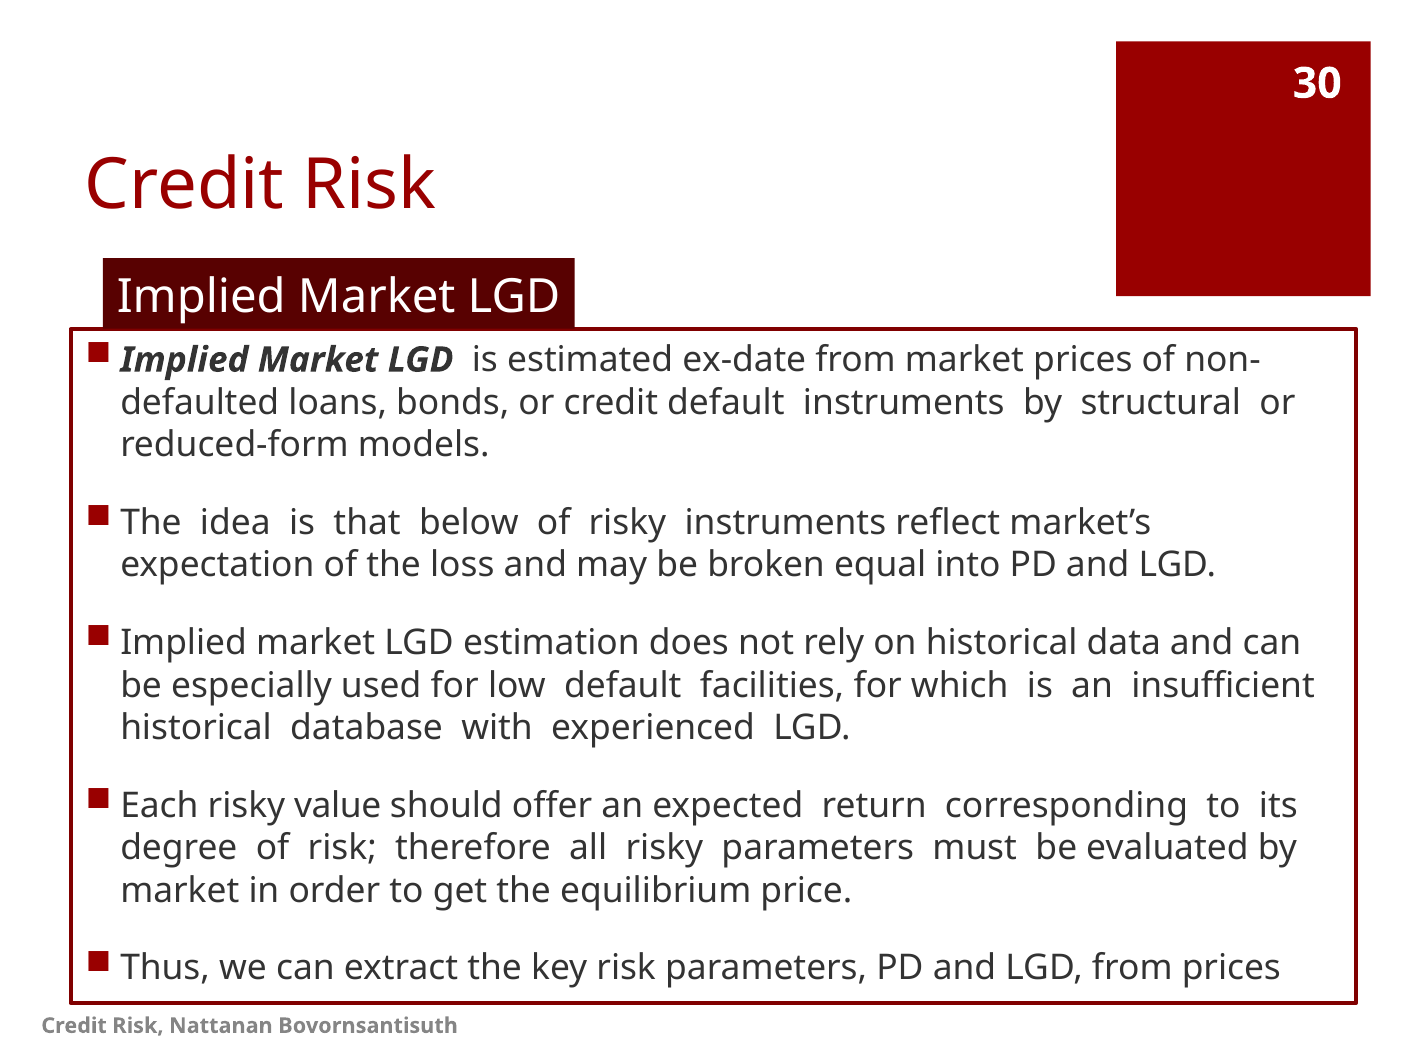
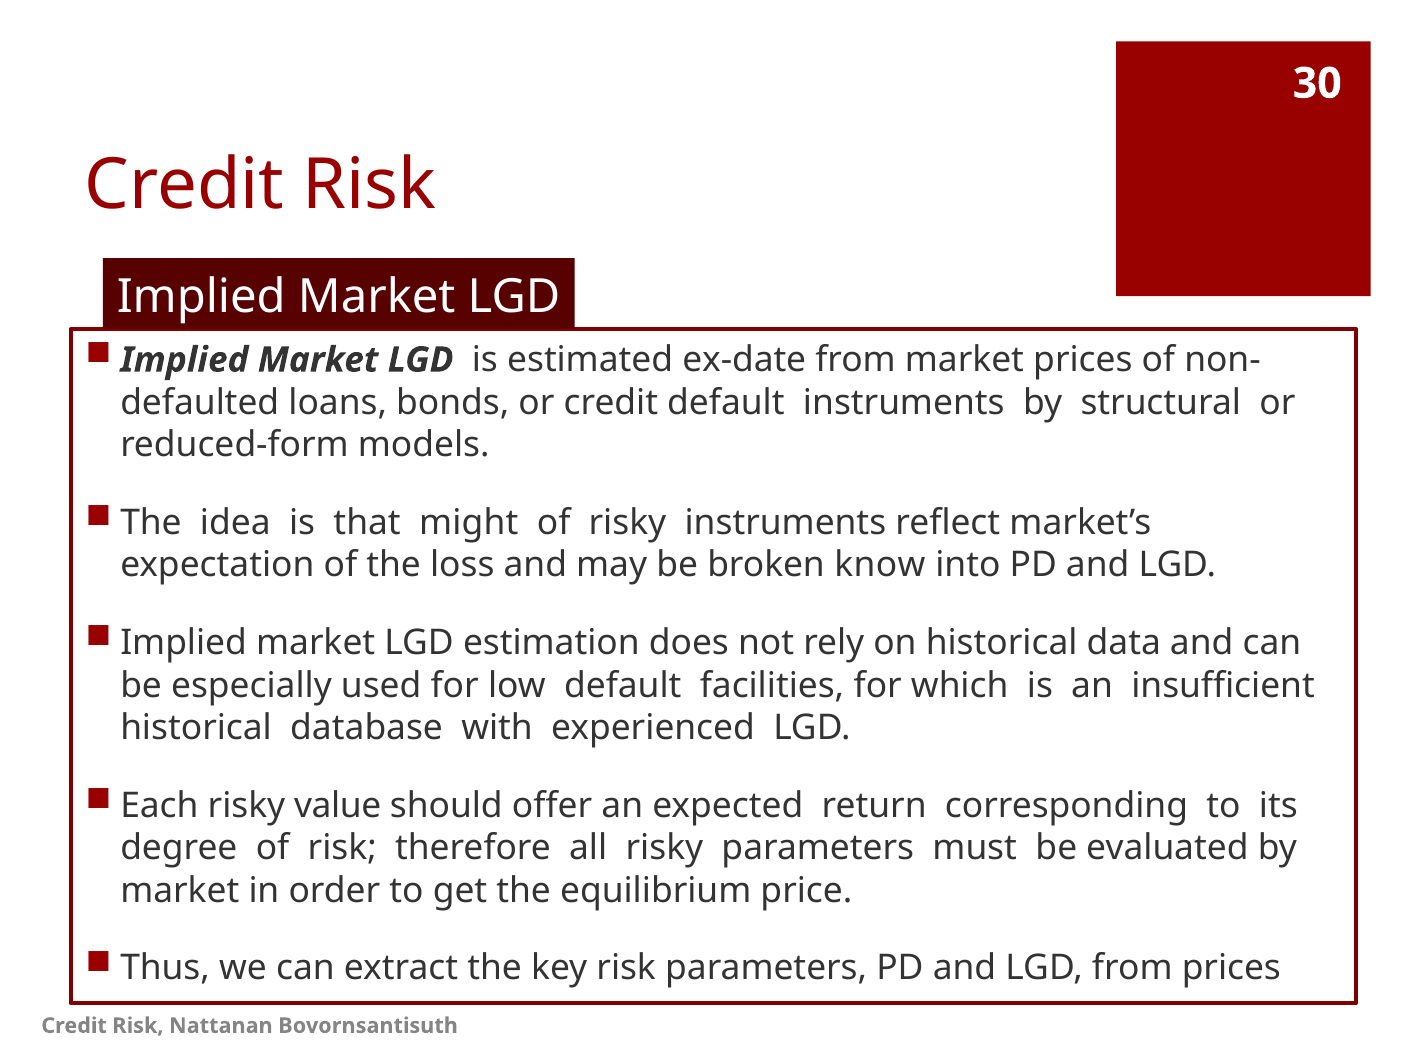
below: below -> might
equal: equal -> know
